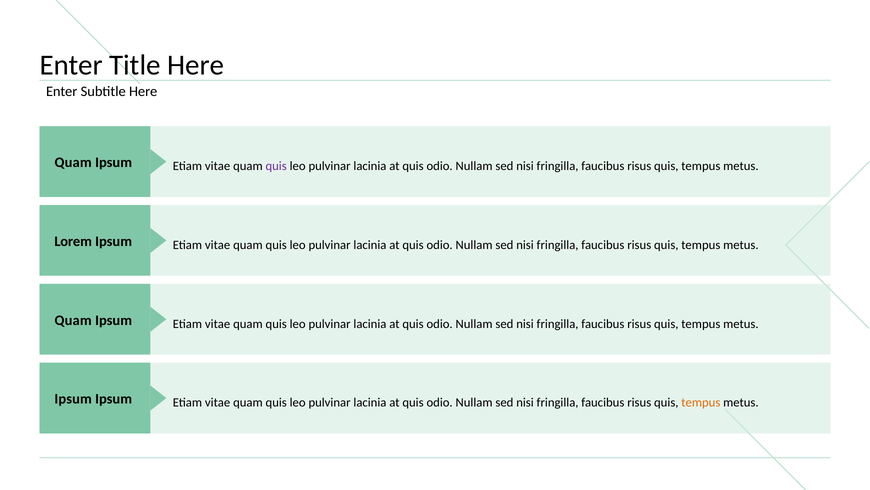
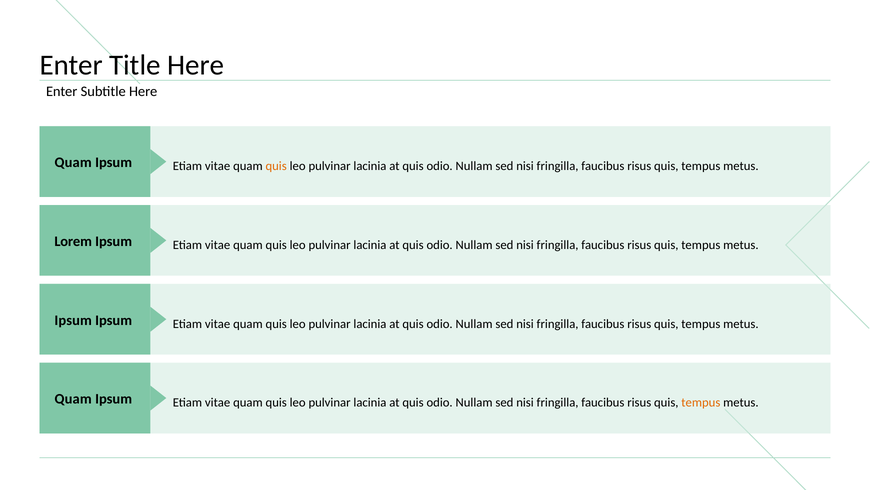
quis at (276, 166) colour: purple -> orange
Quam at (73, 320): Quam -> Ipsum
Ipsum at (73, 399): Ipsum -> Quam
